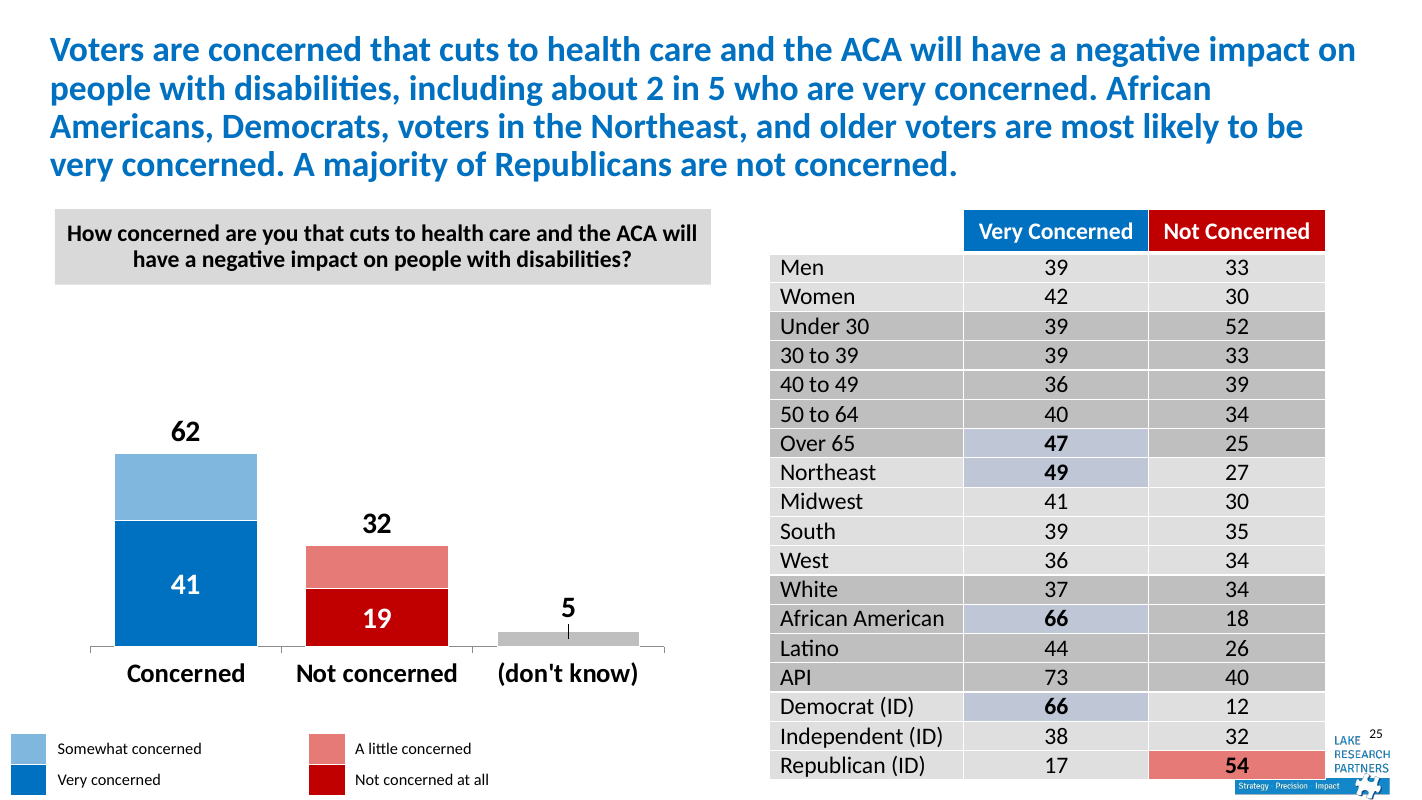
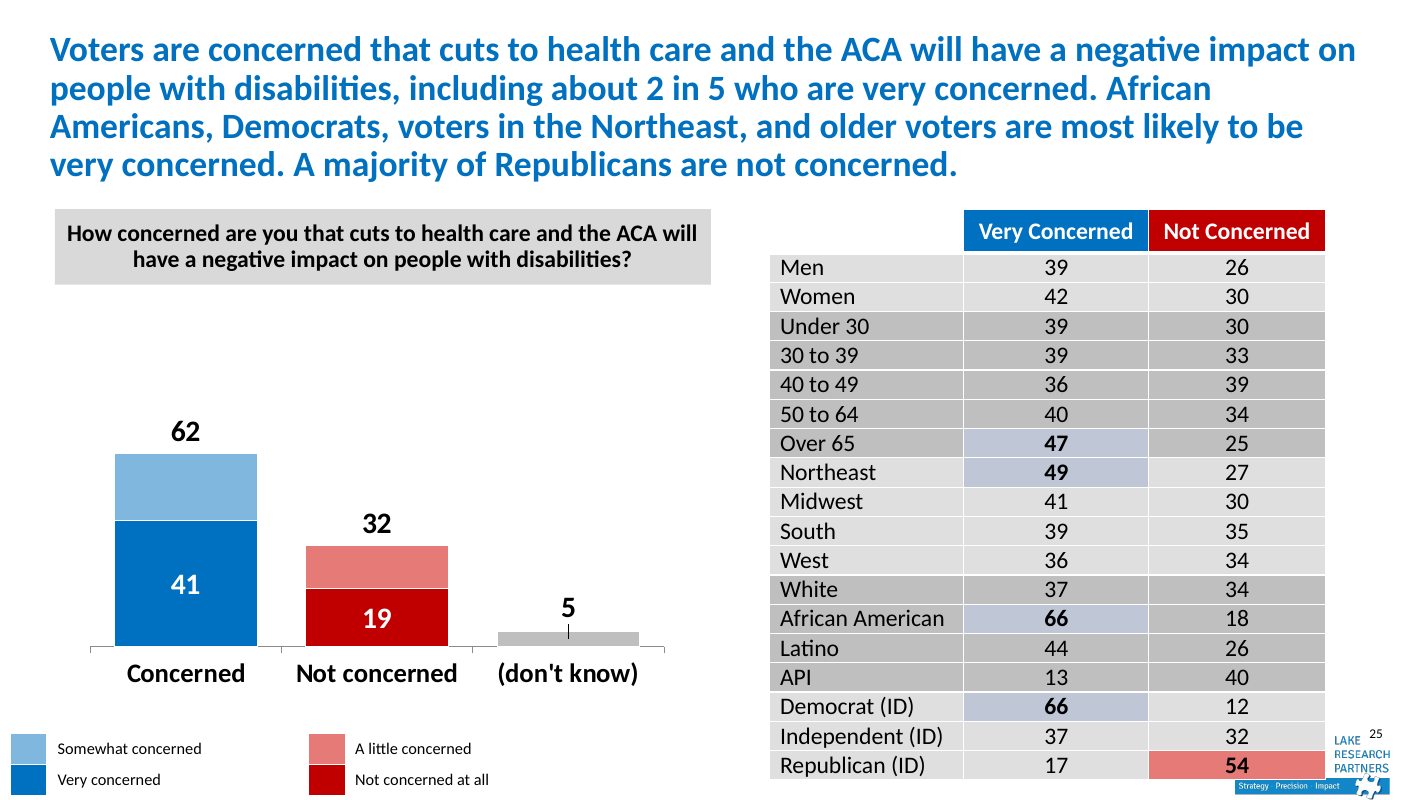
Men 39 33: 33 -> 26
39 52: 52 -> 30
73: 73 -> 13
ID 38: 38 -> 37
